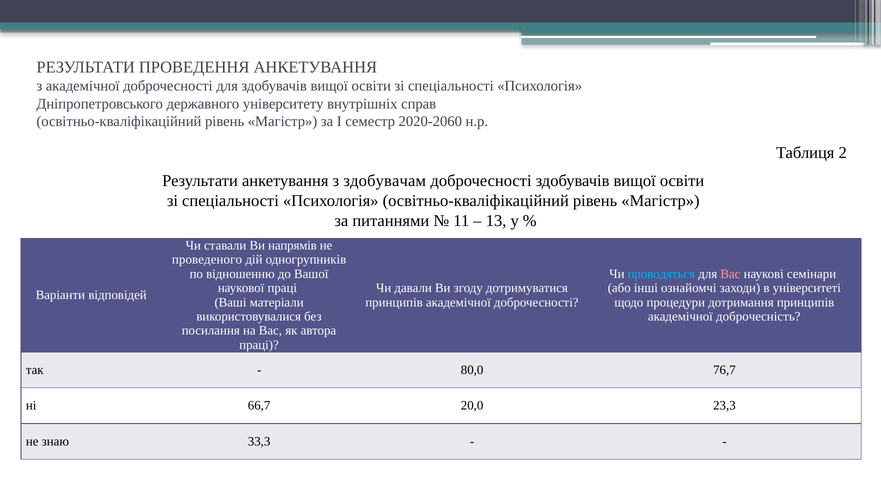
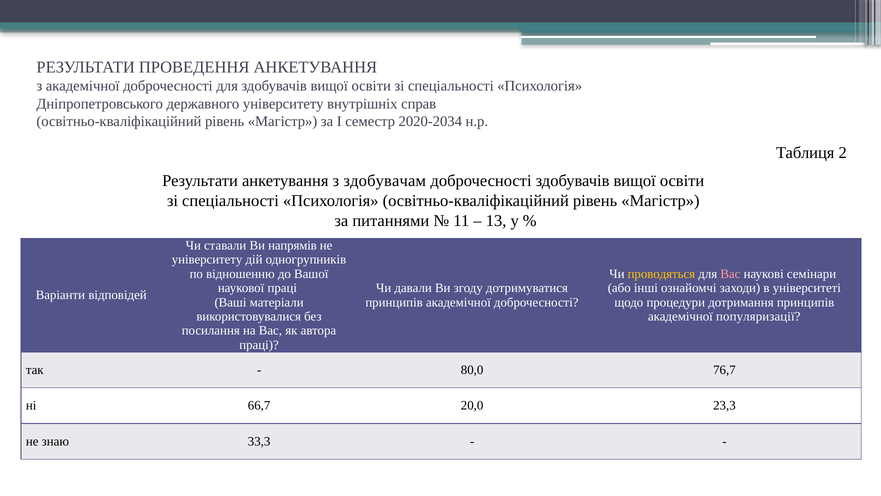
2020-2060: 2020-2060 -> 2020-2034
проведеного at (207, 259): проведеного -> університету
проводяться colour: light blue -> yellow
доброчесність: доброчесність -> популяризації
